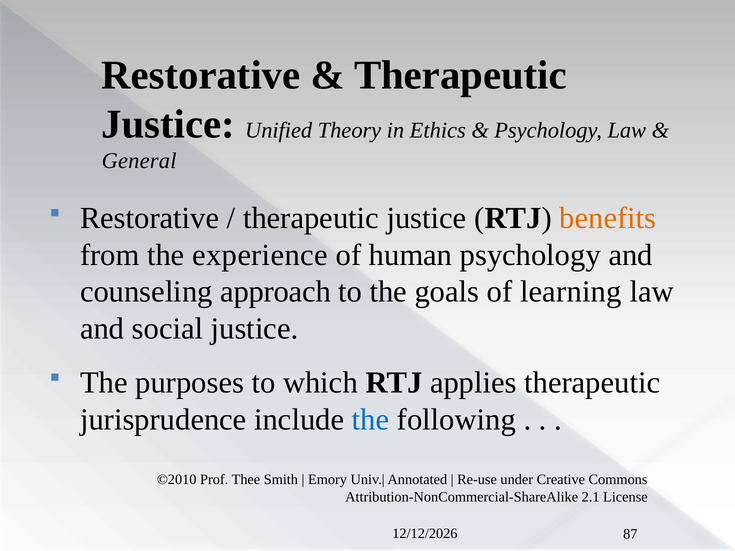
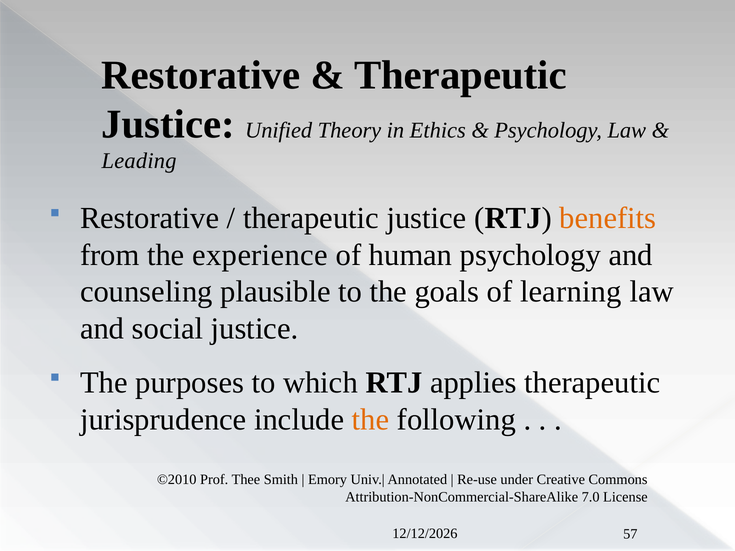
General: General -> Leading
approach: approach -> plausible
the at (371, 420) colour: blue -> orange
2.1: 2.1 -> 7.0
87: 87 -> 57
